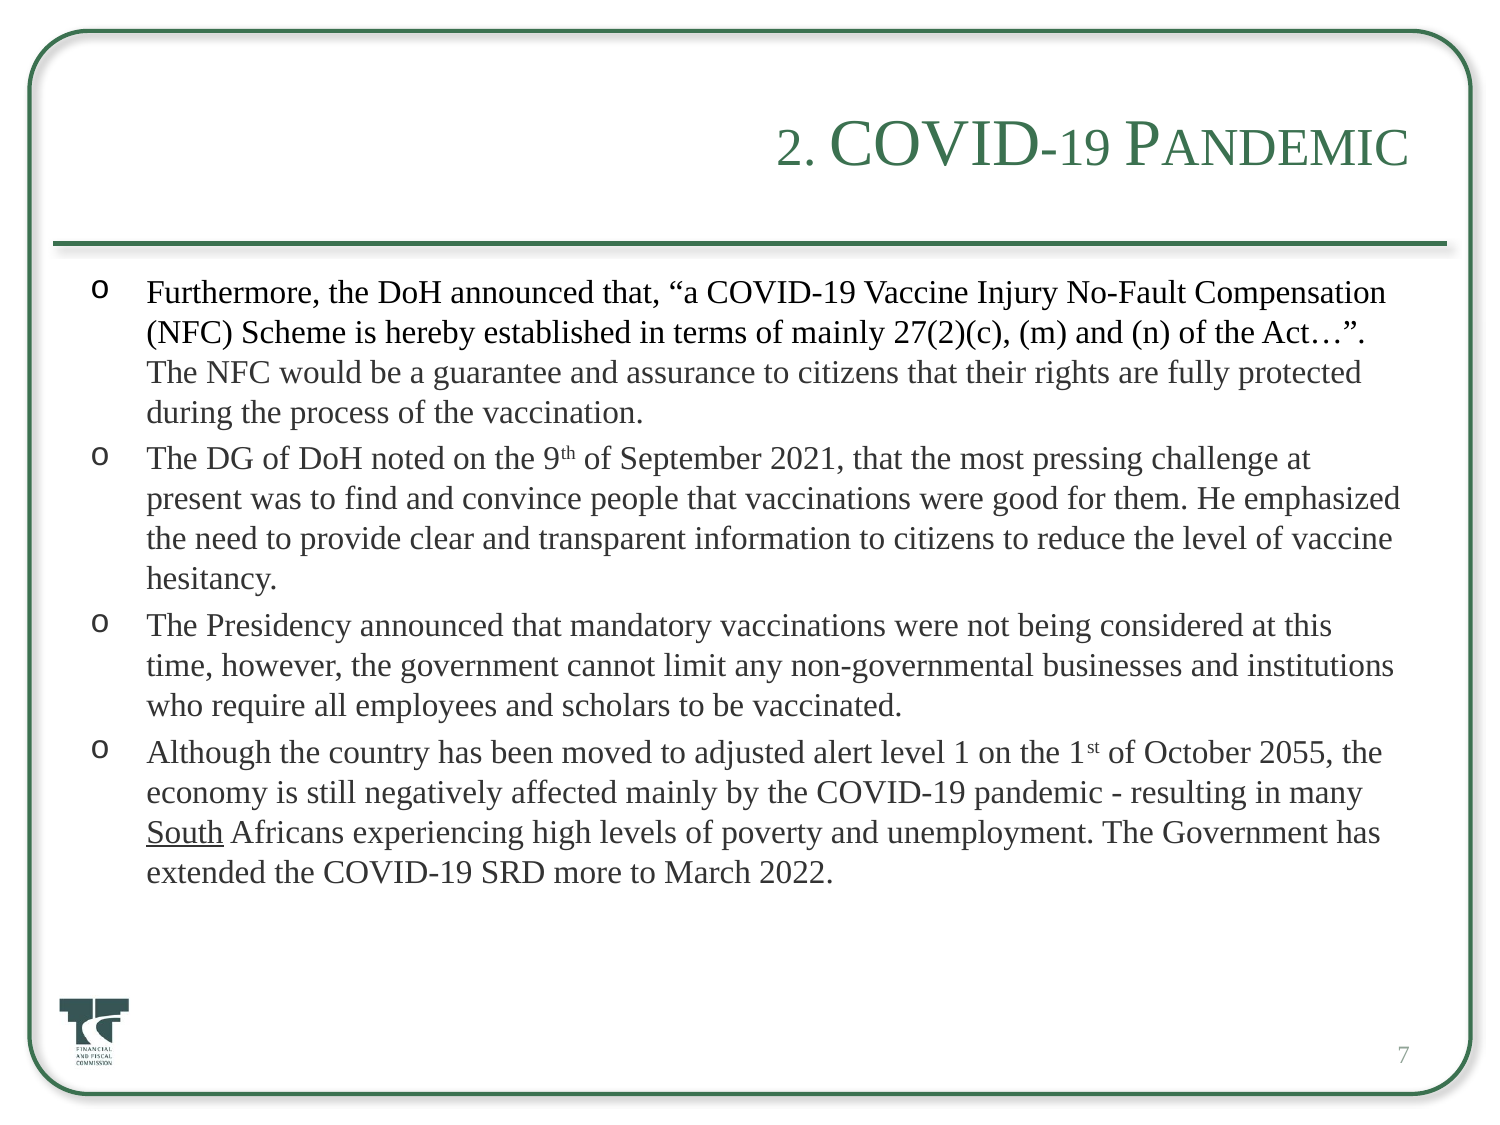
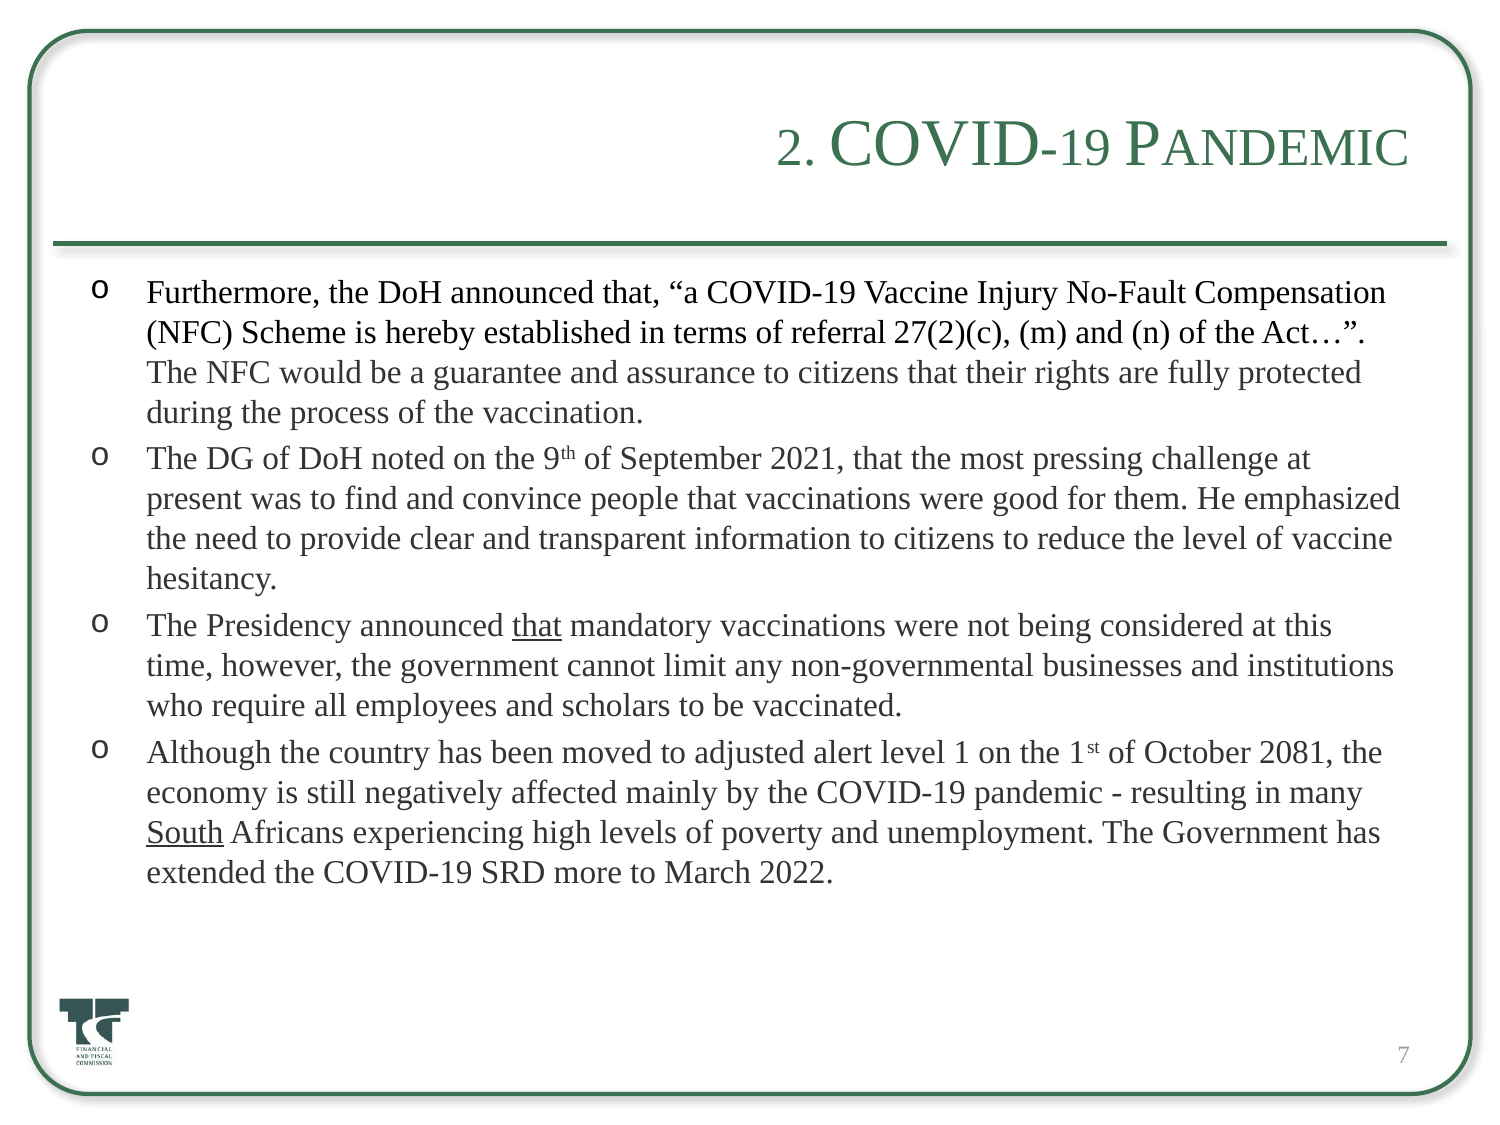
of mainly: mainly -> referral
that at (537, 626) underline: none -> present
2055: 2055 -> 2081
